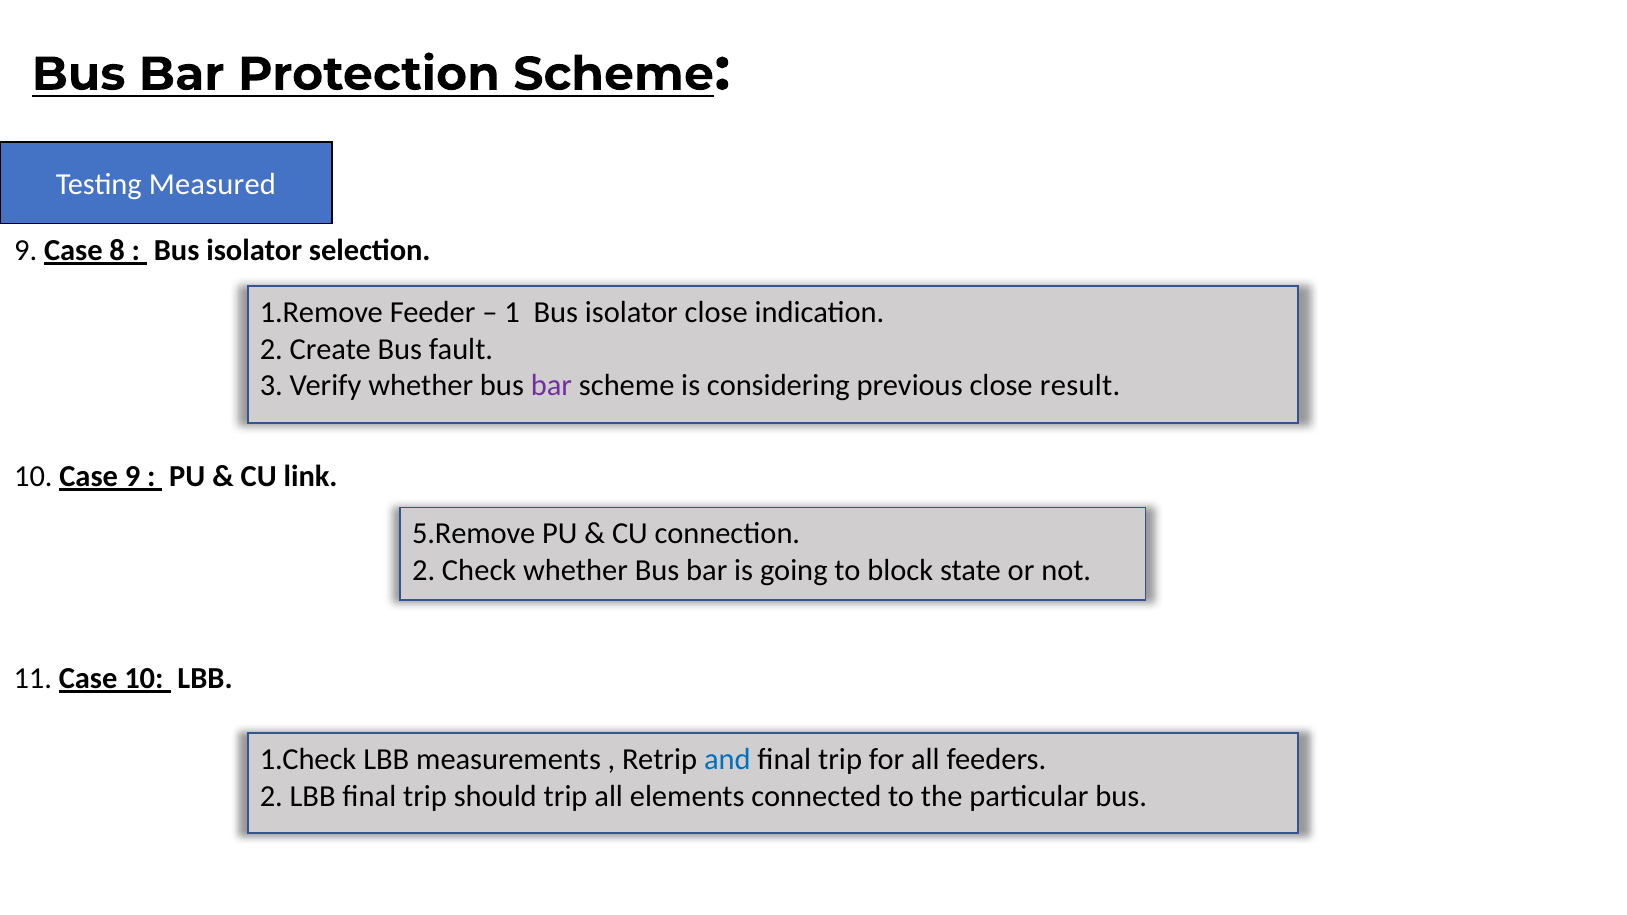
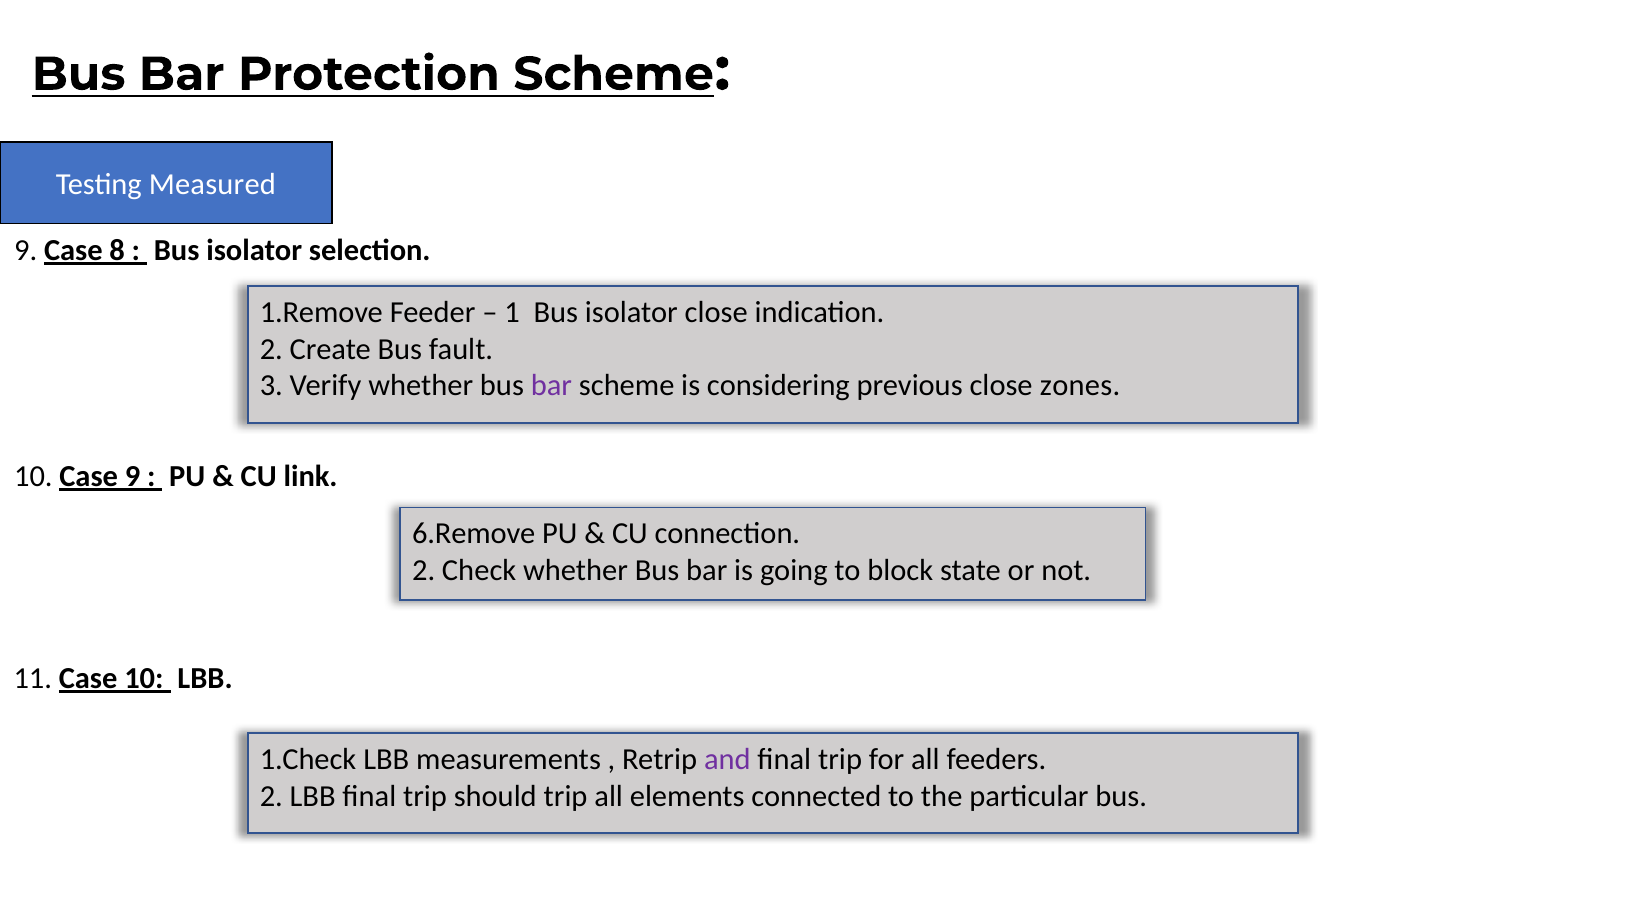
result: result -> zones
5.Remove: 5.Remove -> 6.Remove
and colour: blue -> purple
